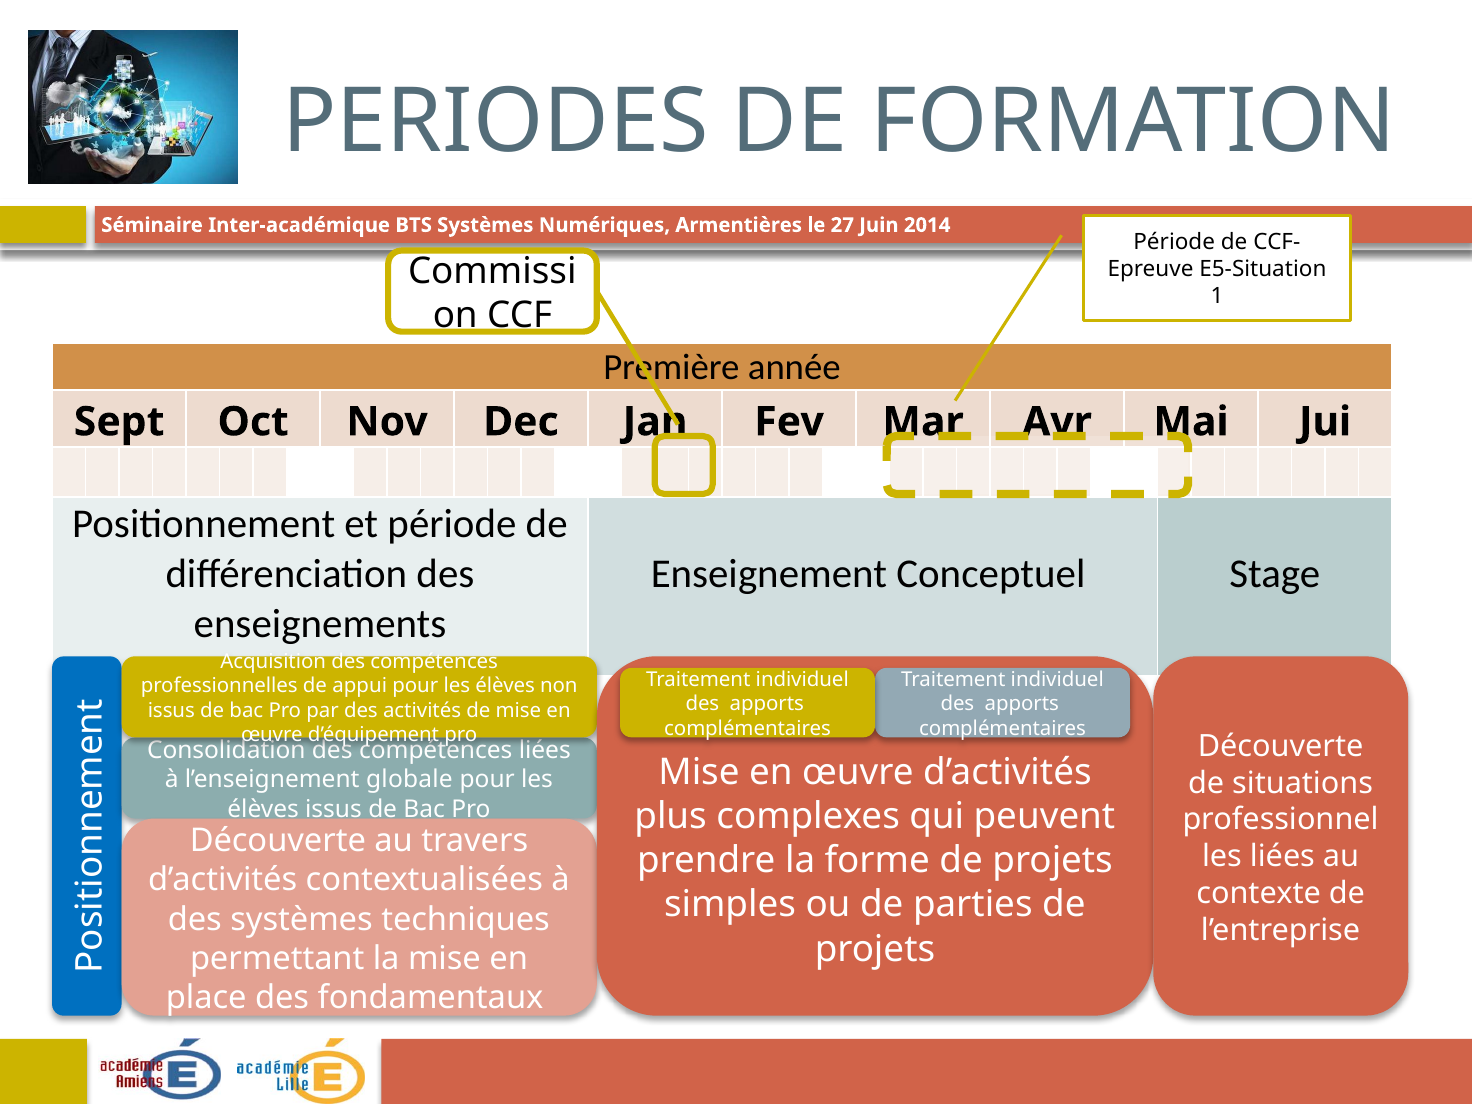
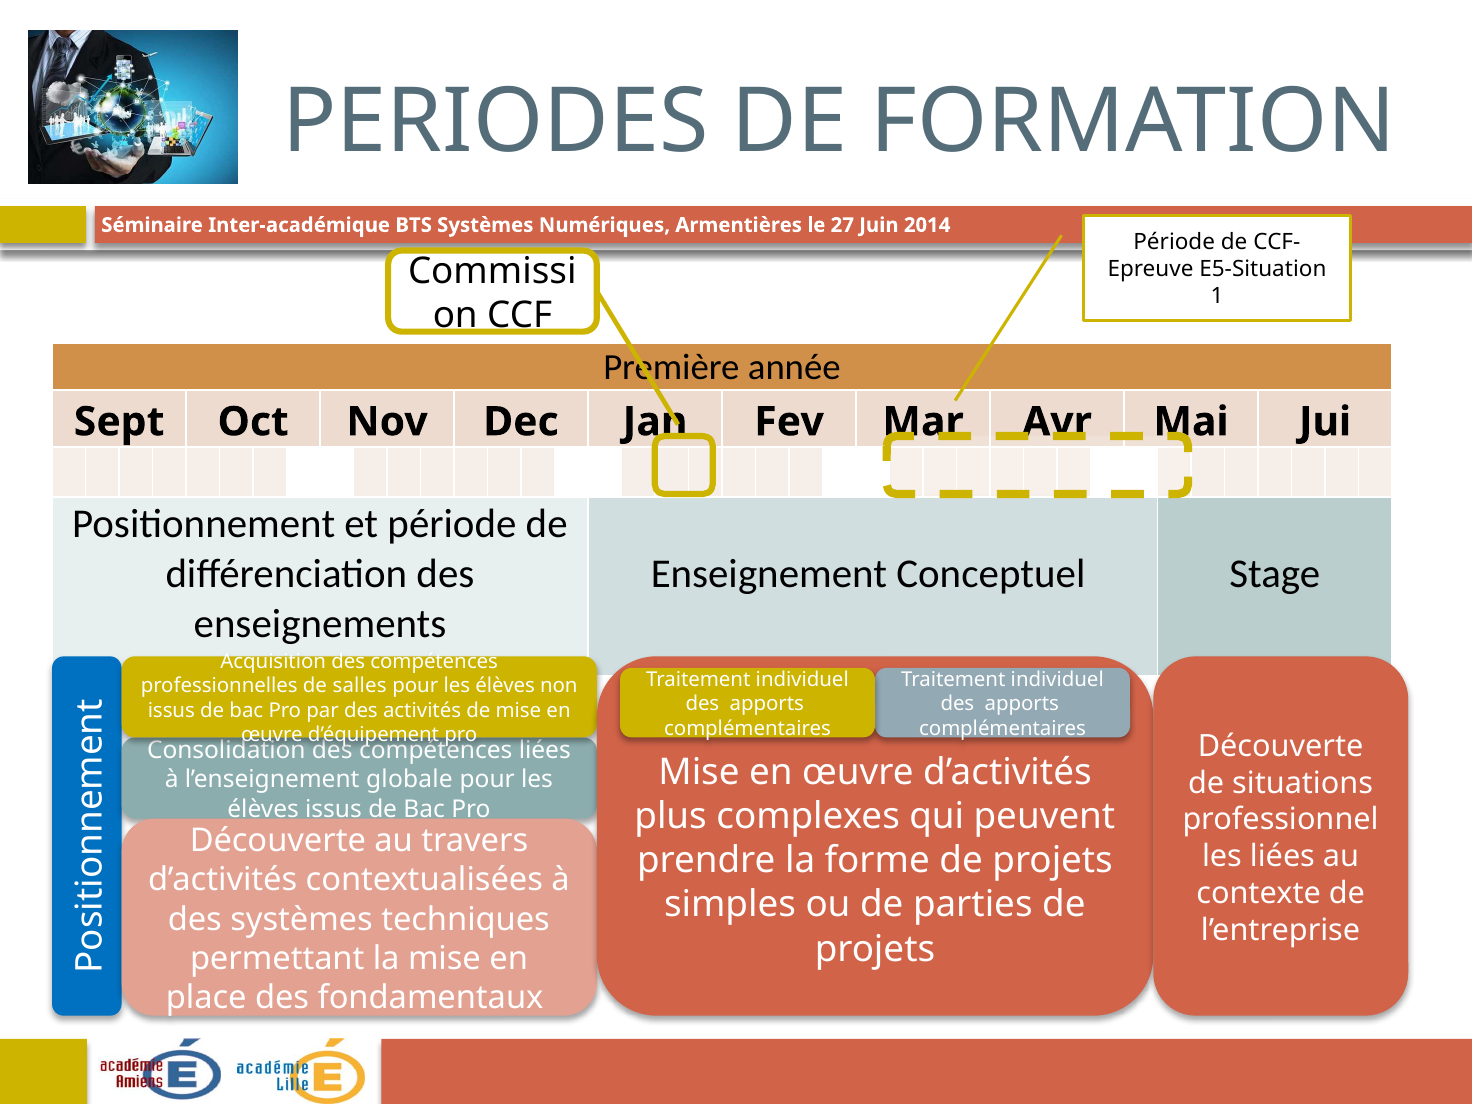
appui: appui -> salles
